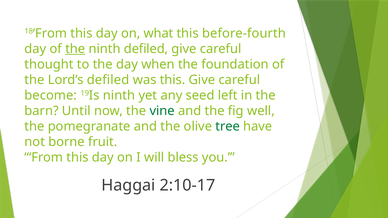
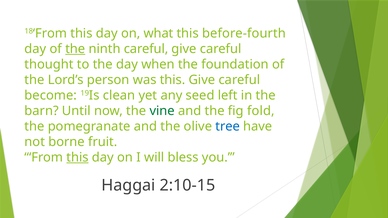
ninth defiled: defiled -> careful
Lord’s defiled: defiled -> person
19Is ninth: ninth -> clean
well: well -> fold
tree colour: green -> blue
this at (78, 158) underline: none -> present
2:10-17: 2:10-17 -> 2:10-15
